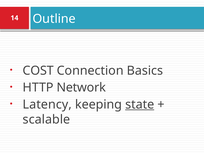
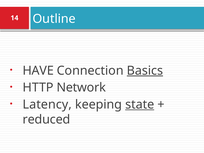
COST: COST -> HAVE
Basics underline: none -> present
scalable: scalable -> reduced
